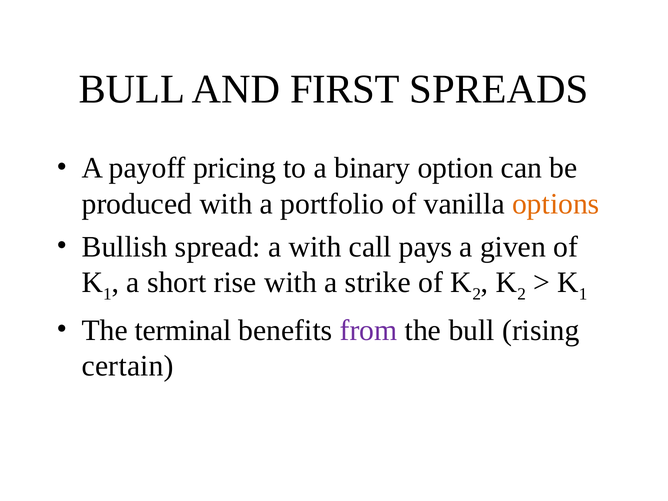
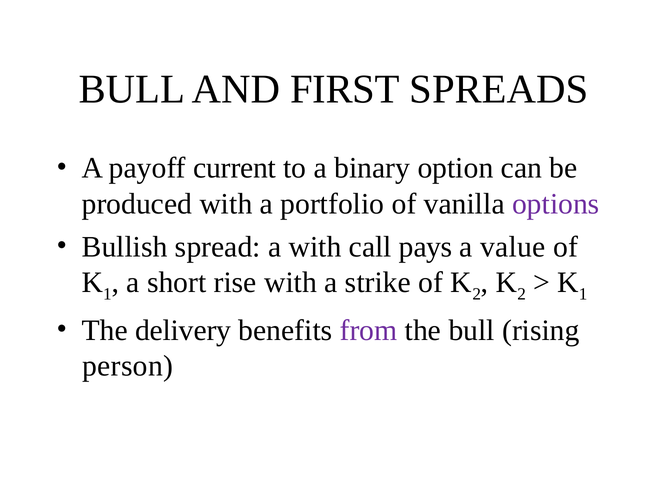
pricing: pricing -> current
options colour: orange -> purple
given: given -> value
terminal: terminal -> delivery
certain: certain -> person
